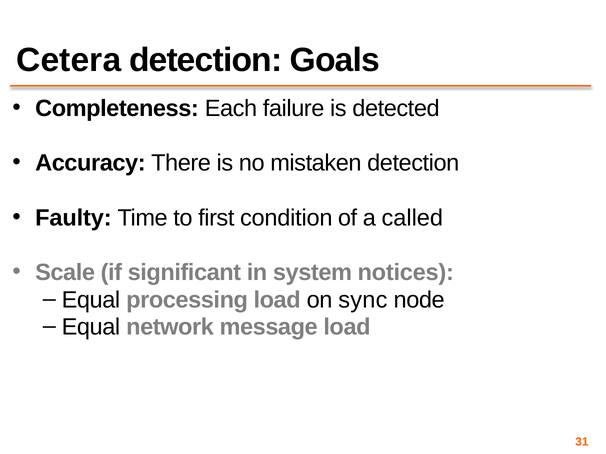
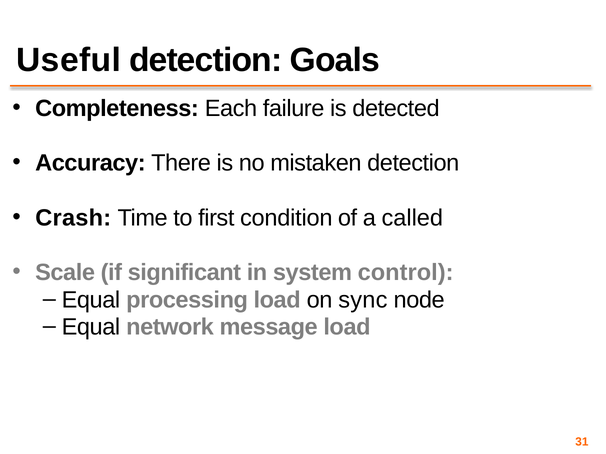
Cetera: Cetera -> Useful
Faulty: Faulty -> Crash
notices: notices -> control
